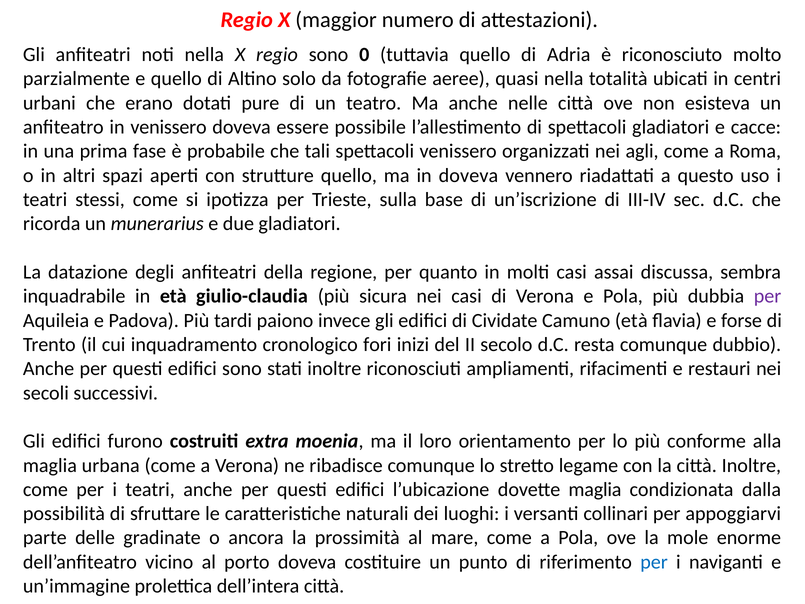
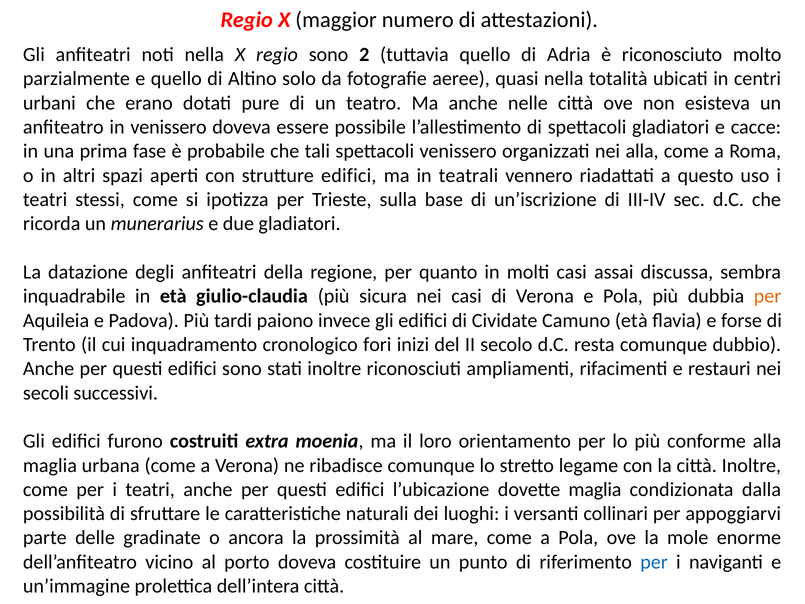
0: 0 -> 2
nei agli: agli -> alla
strutture quello: quello -> edifici
in doveva: doveva -> teatrali
per at (768, 296) colour: purple -> orange
